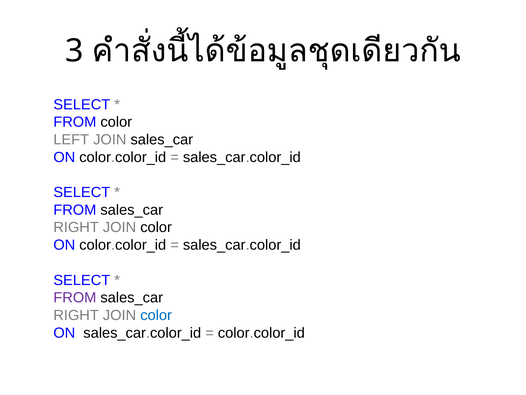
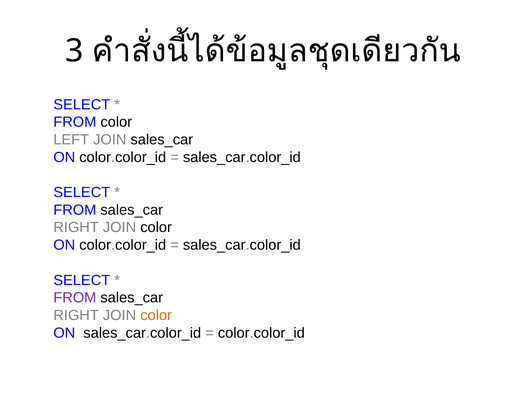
color at (156, 315) colour: blue -> orange
